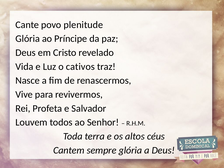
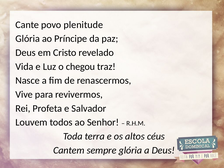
cativos: cativos -> chegou
